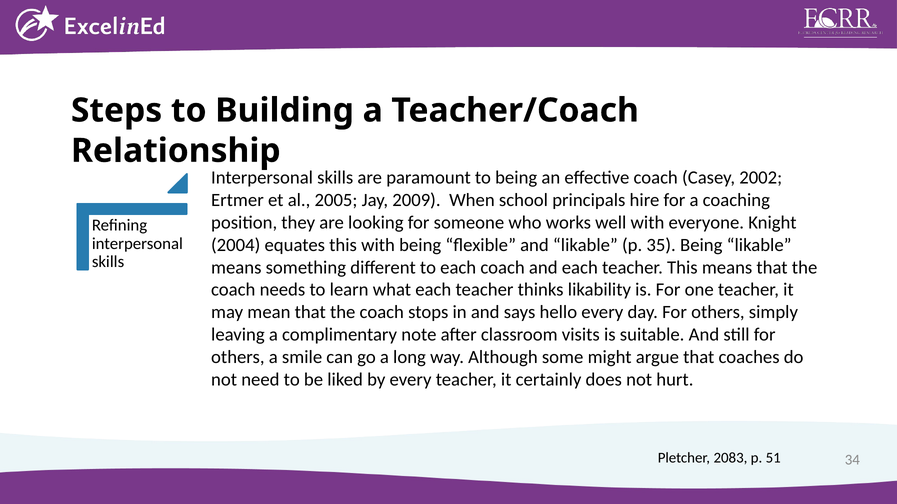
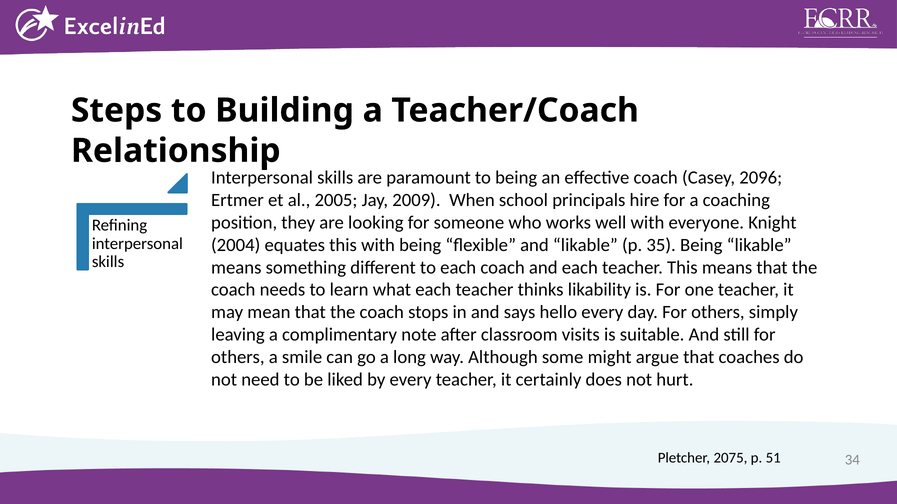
2002: 2002 -> 2096
2083: 2083 -> 2075
